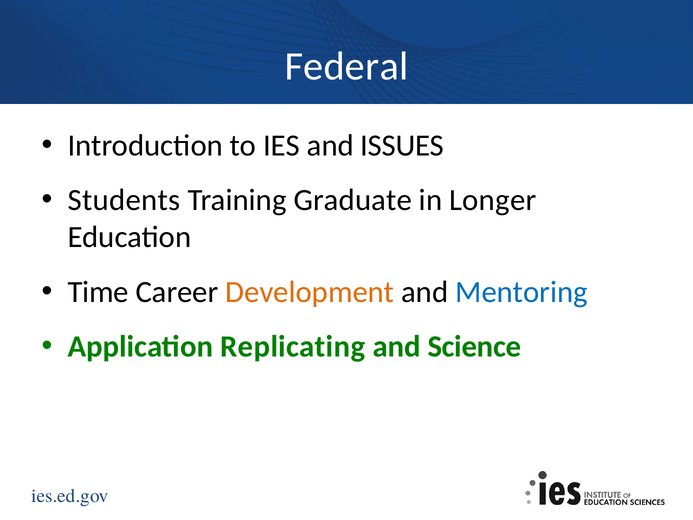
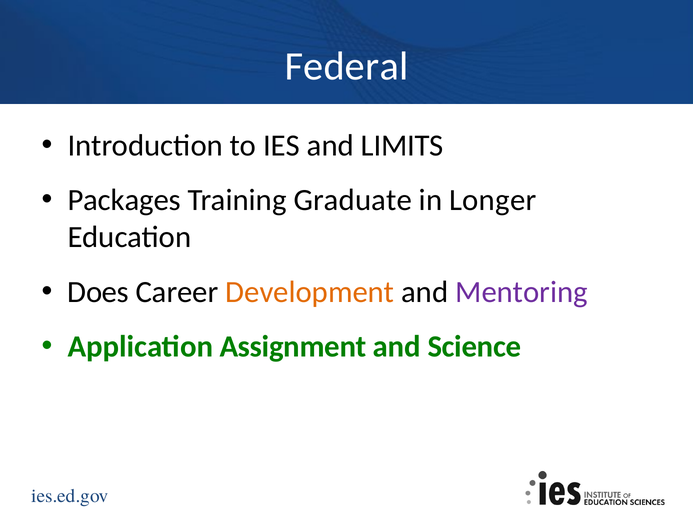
ISSUES: ISSUES -> LIMITS
Students: Students -> Packages
Time: Time -> Does
Mentoring colour: blue -> purple
Replicating: Replicating -> Assignment
